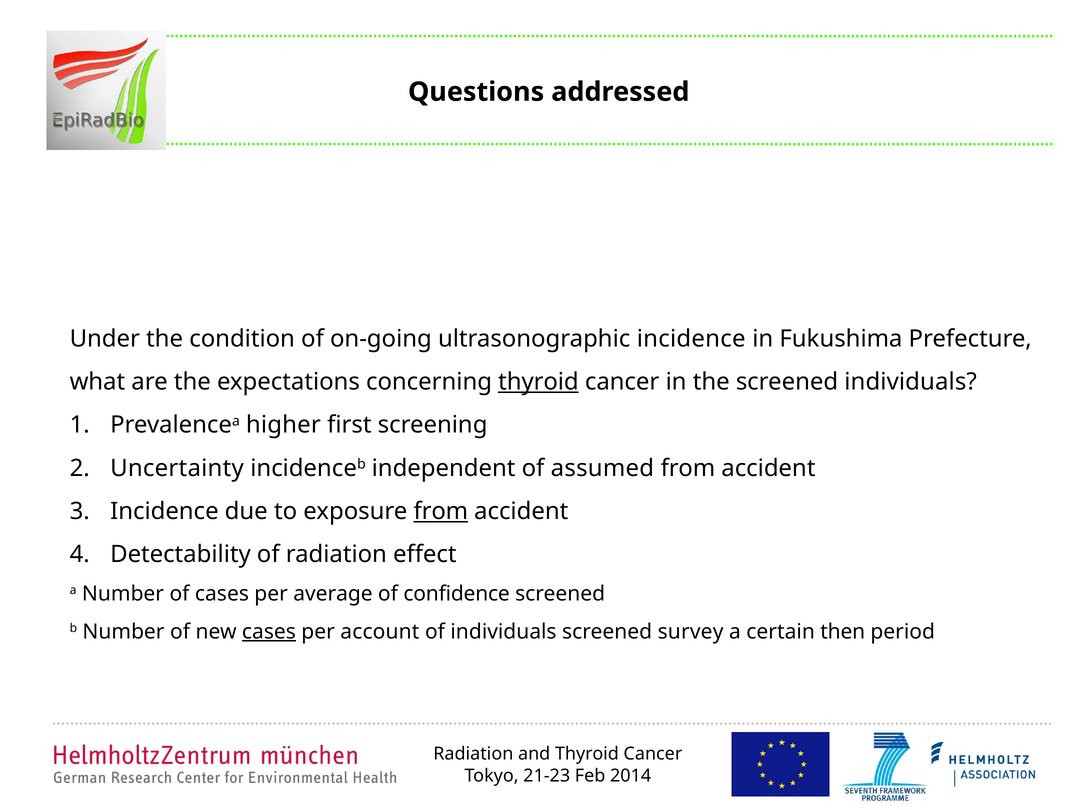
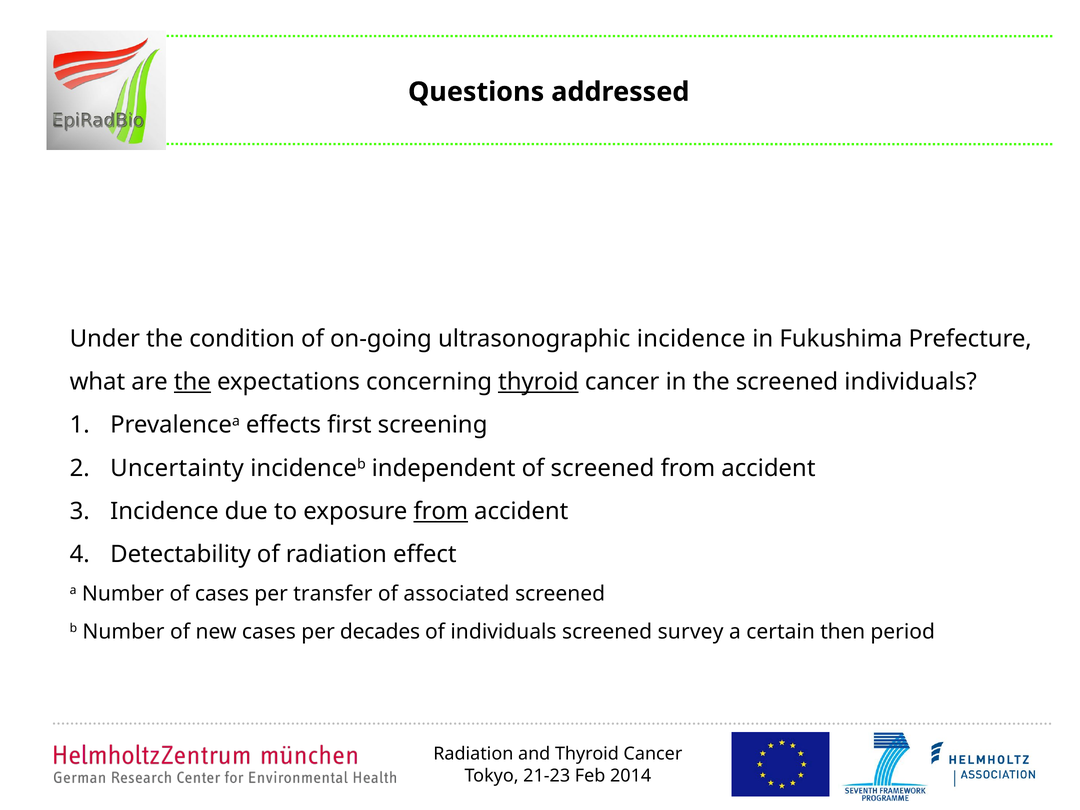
the at (192, 382) underline: none -> present
higher: higher -> effects
of assumed: assumed -> screened
average: average -> transfer
confidence: confidence -> associated
cases at (269, 632) underline: present -> none
account: account -> decades
